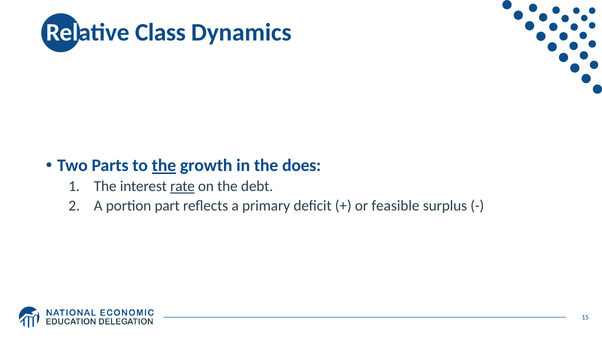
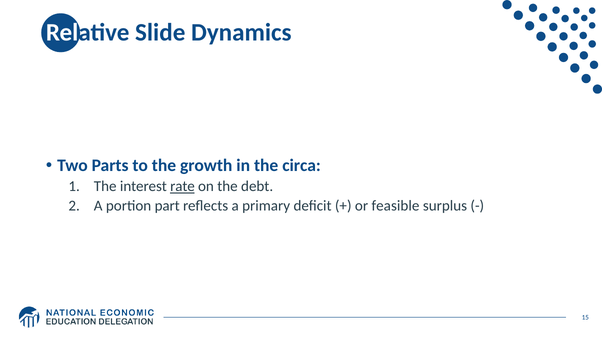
Class: Class -> Slide
the at (164, 165) underline: present -> none
does: does -> circa
